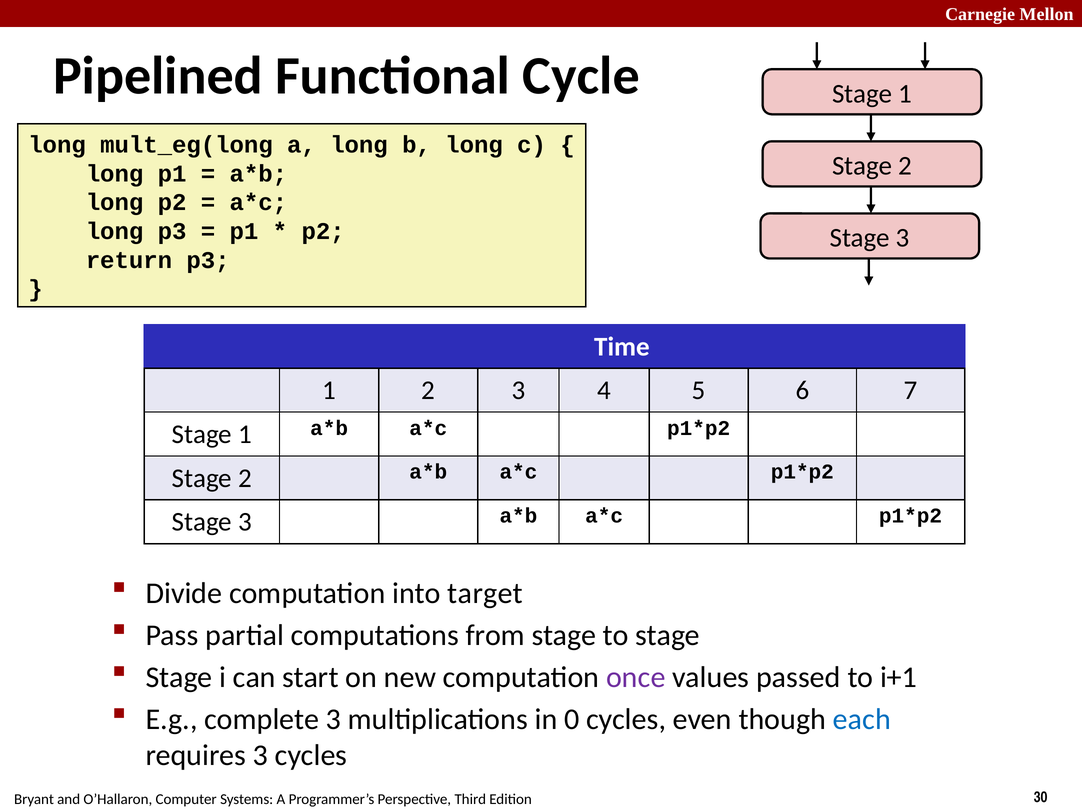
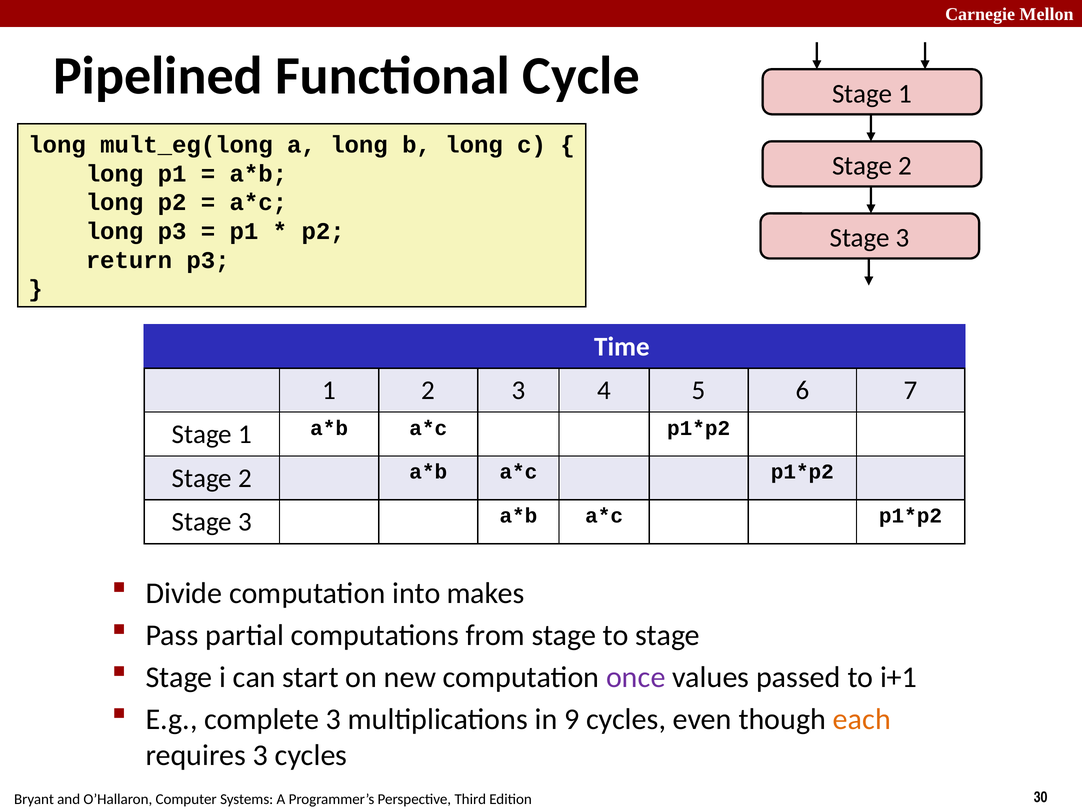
target: target -> makes
0: 0 -> 9
each colour: blue -> orange
